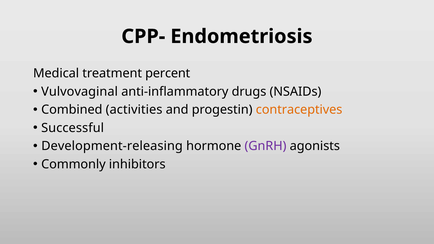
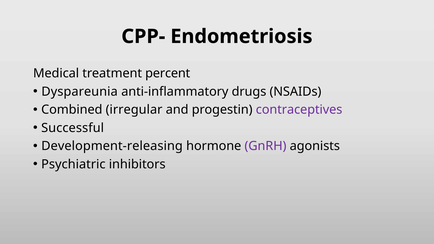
Vulvovaginal: Vulvovaginal -> Dyspareunia
activities: activities -> irregular
contraceptives colour: orange -> purple
Commonly: Commonly -> Psychiatric
